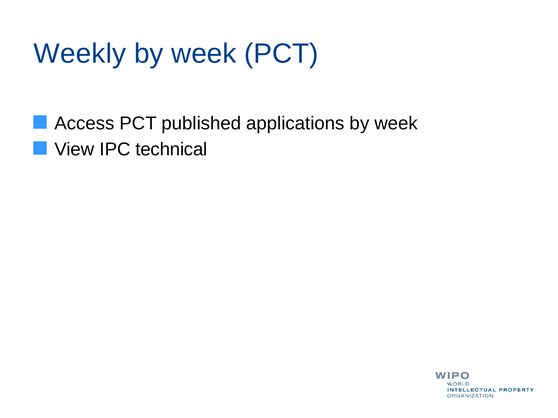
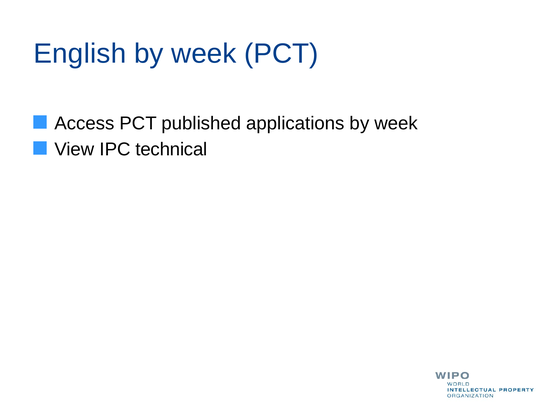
Weekly: Weekly -> English
